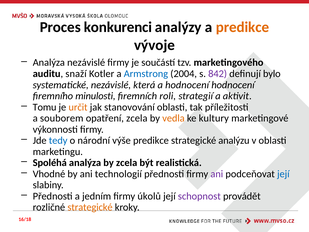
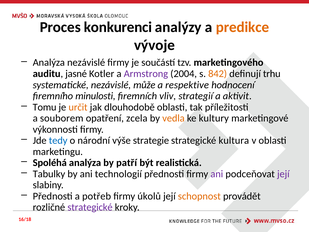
snaží: snaží -> jasné
Armstrong colour: blue -> purple
842 colour: purple -> orange
bylo: bylo -> trhu
která: která -> může
a hodnocení: hodnocení -> respektive
roli: roli -> vliv
stanovování: stanovování -> dlouhodobě
výše predikce: predikce -> strategie
analýzu: analýzu -> kultura
by zcela: zcela -> patří
Vhodné: Vhodné -> Tabulky
její at (283, 174) colour: blue -> purple
jedním: jedním -> potřeb
schopnost colour: purple -> orange
strategické at (90, 207) colour: orange -> purple
